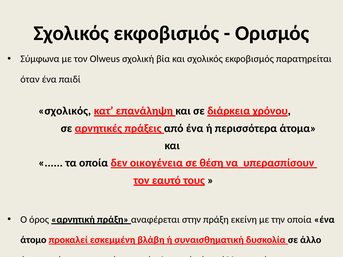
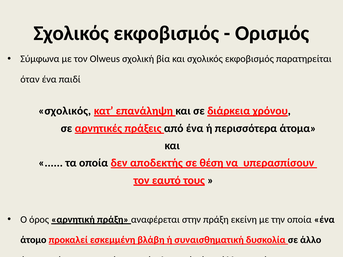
οικογένεια: οικογένεια -> αποδεκτής
